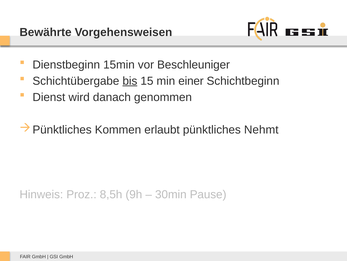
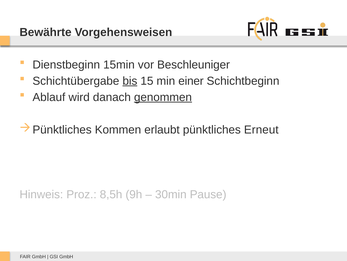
Dienst: Dienst -> Ablauf
genommen underline: none -> present
Nehmt: Nehmt -> Erneut
